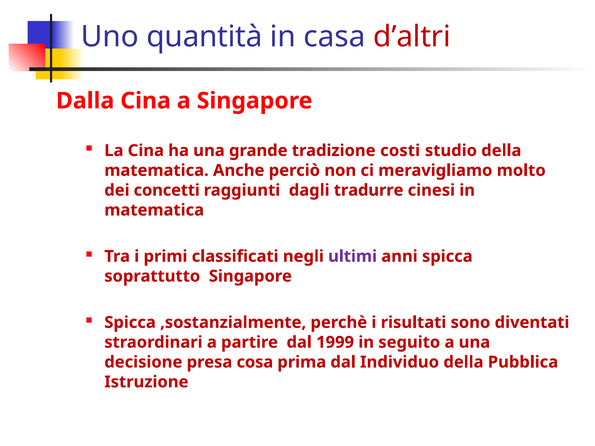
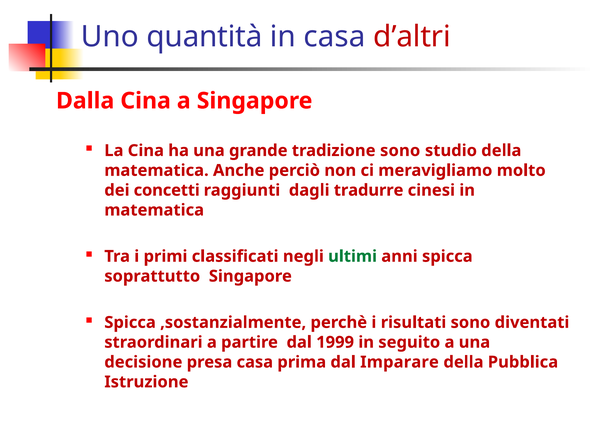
tradizione costi: costi -> sono
ultimi colour: purple -> green
presa cosa: cosa -> casa
Individuo: Individuo -> Imparare
